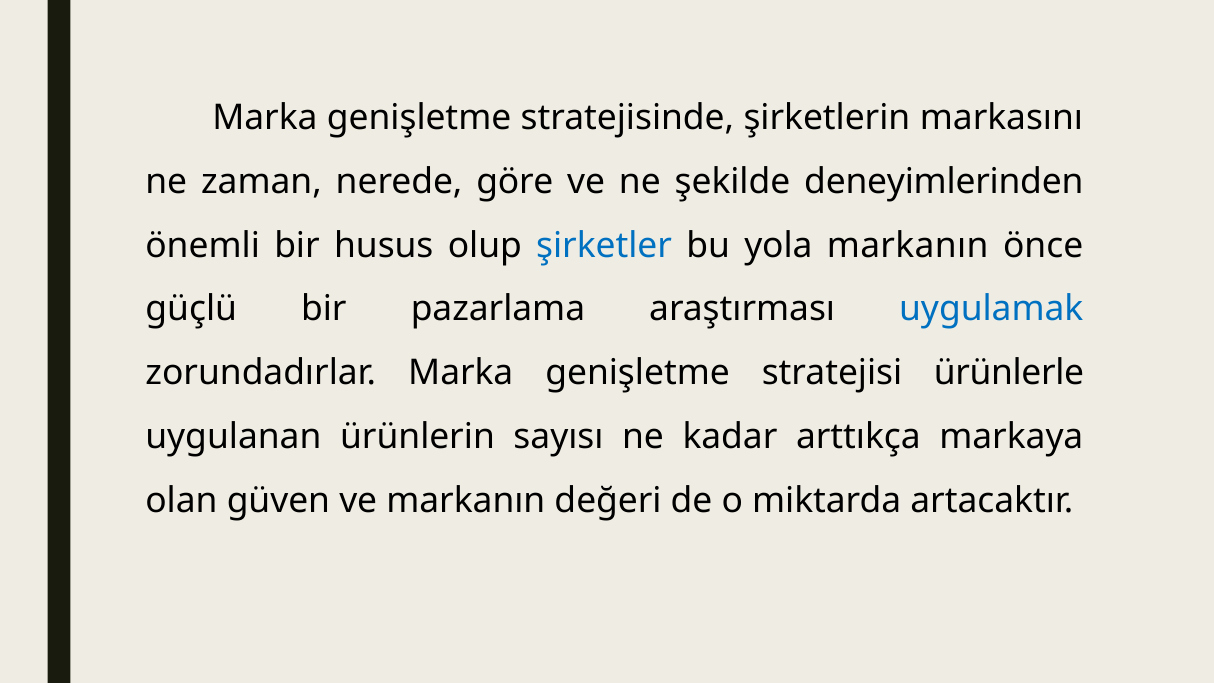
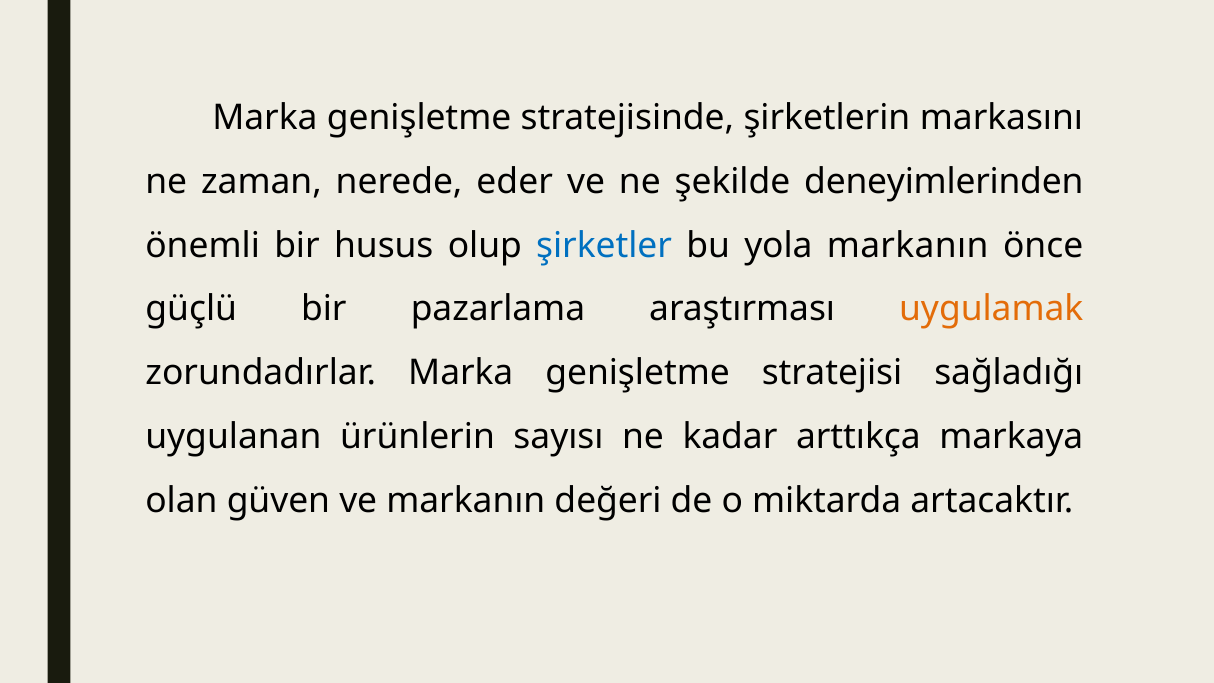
göre: göre -> eder
uygulamak colour: blue -> orange
ürünlerle: ürünlerle -> sağladığı
